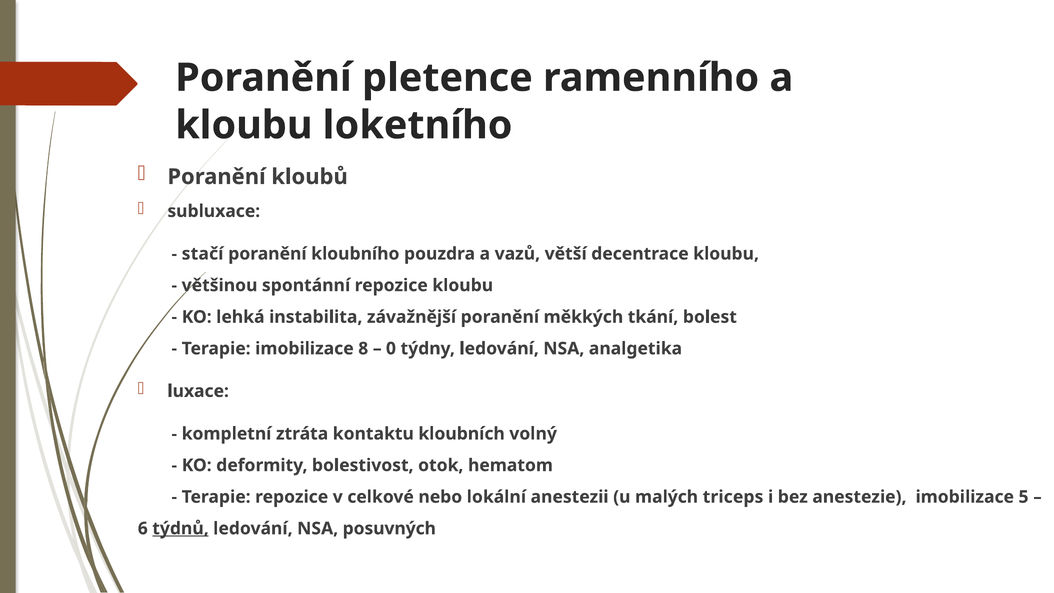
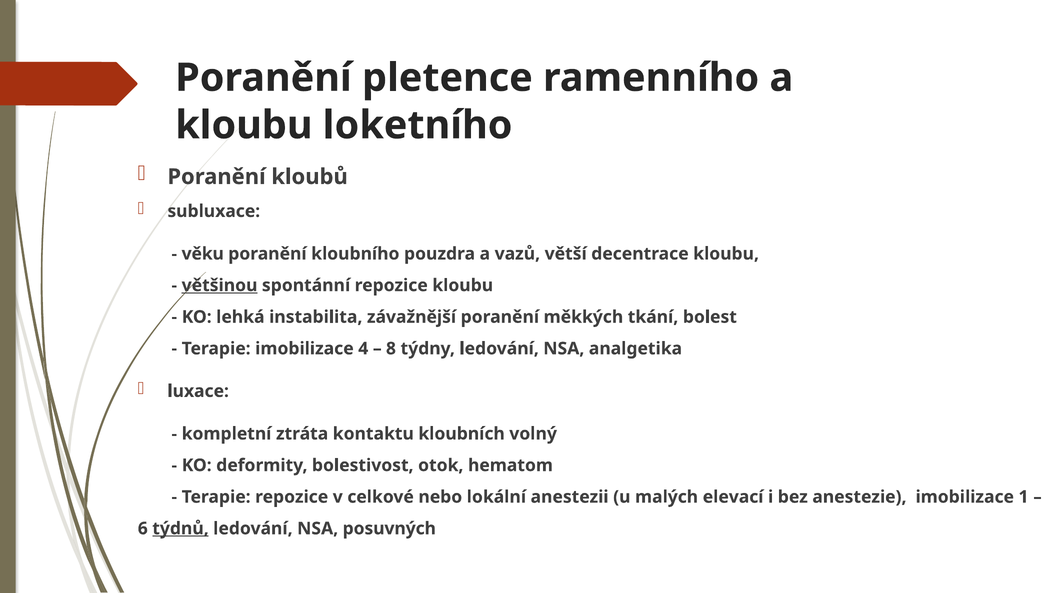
stačí: stačí -> věku
většinou underline: none -> present
8: 8 -> 4
0: 0 -> 8
triceps: triceps -> elevací
5: 5 -> 1
